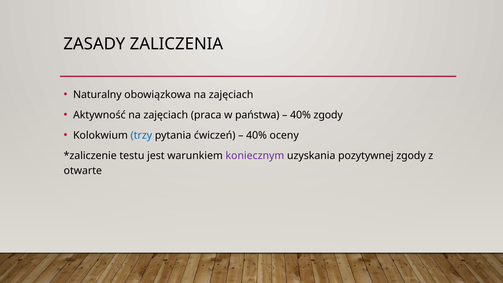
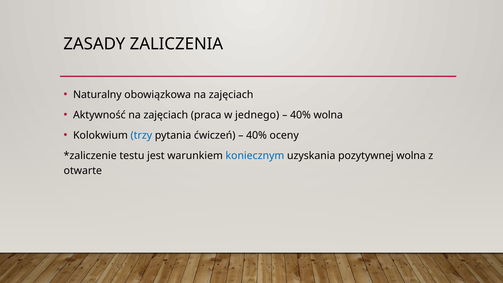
państwa: państwa -> jednego
40% zgody: zgody -> wolna
koniecznym colour: purple -> blue
pozytywnej zgody: zgody -> wolna
